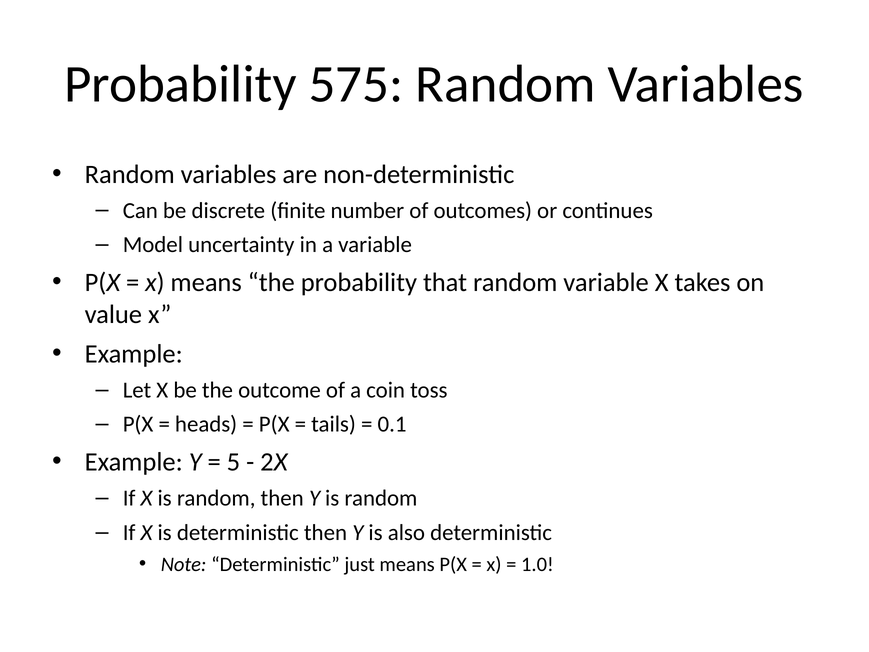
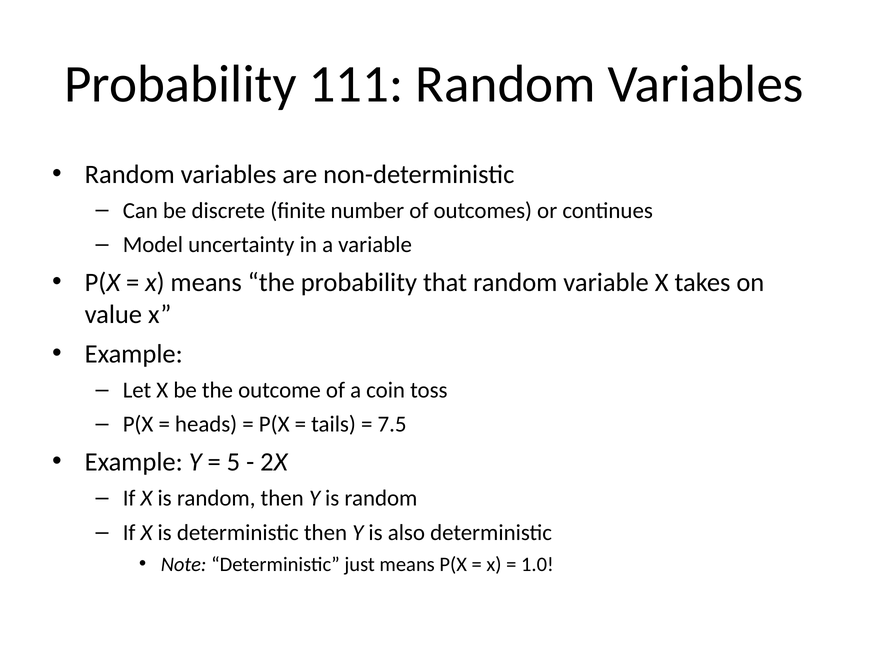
575: 575 -> 111
0.1: 0.1 -> 7.5
